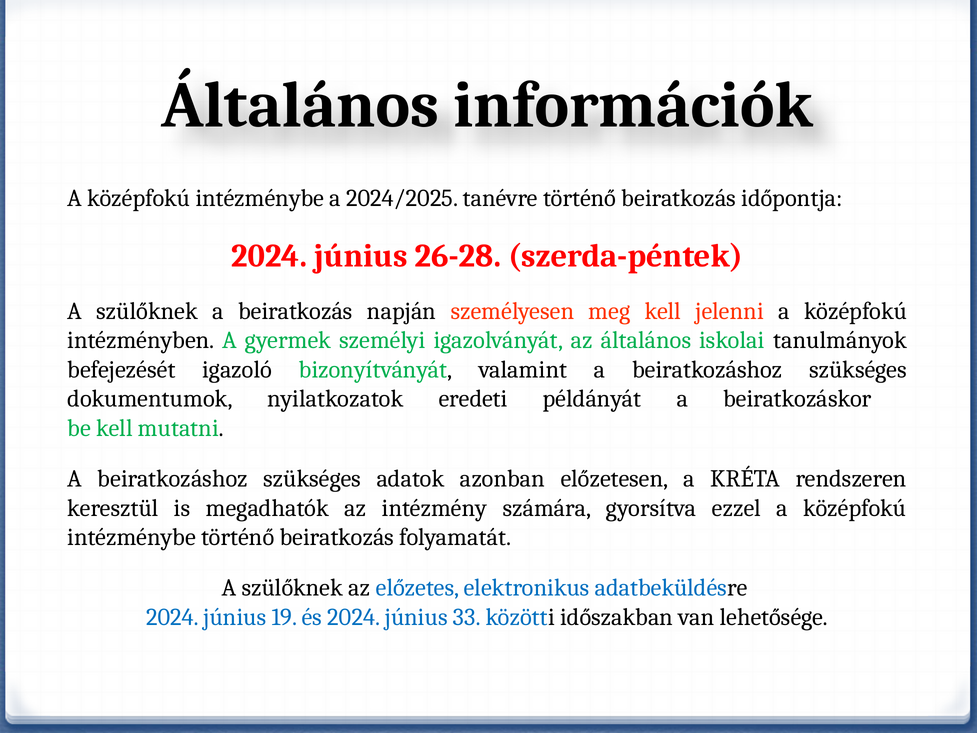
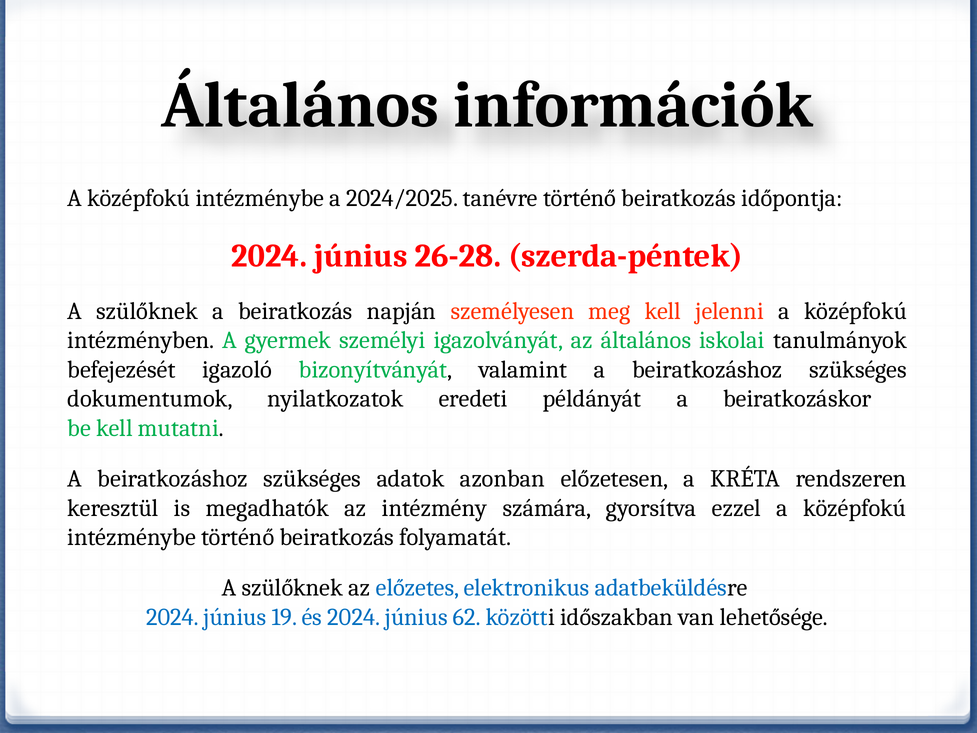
33: 33 -> 62
